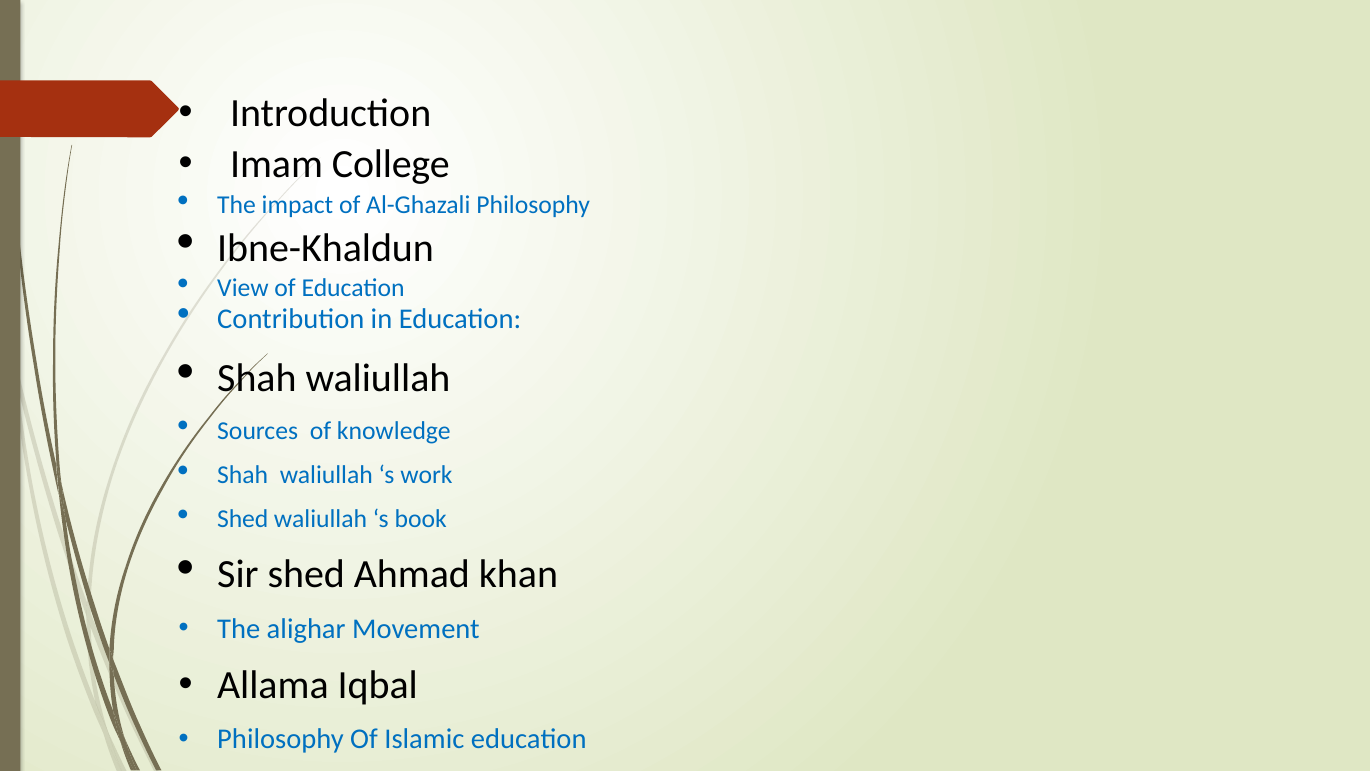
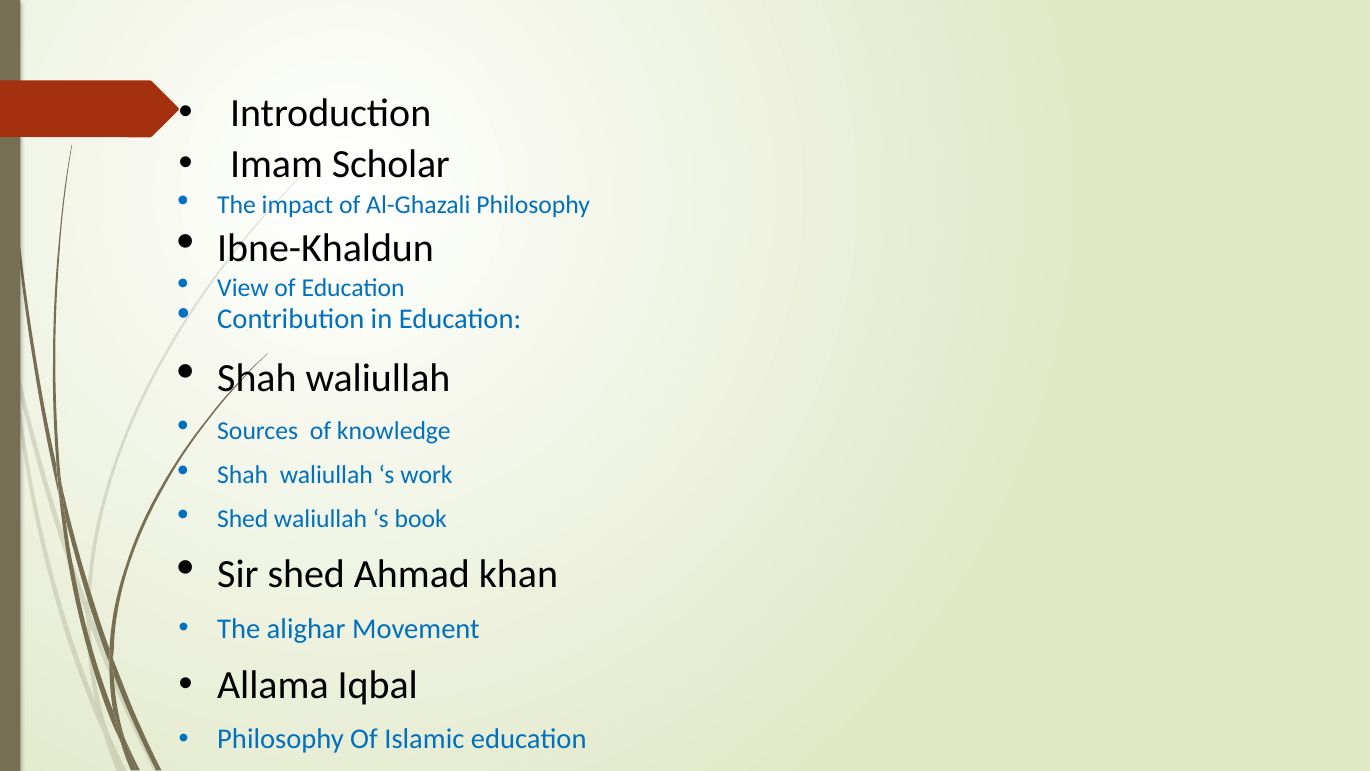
College: College -> Scholar
